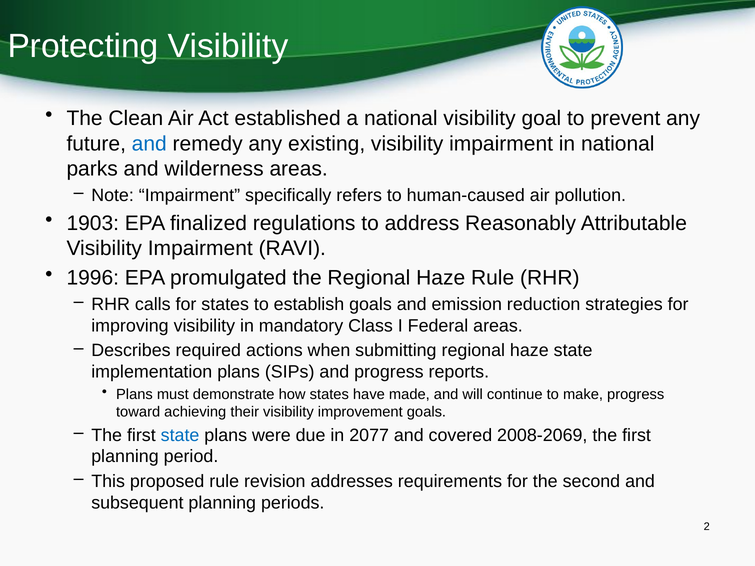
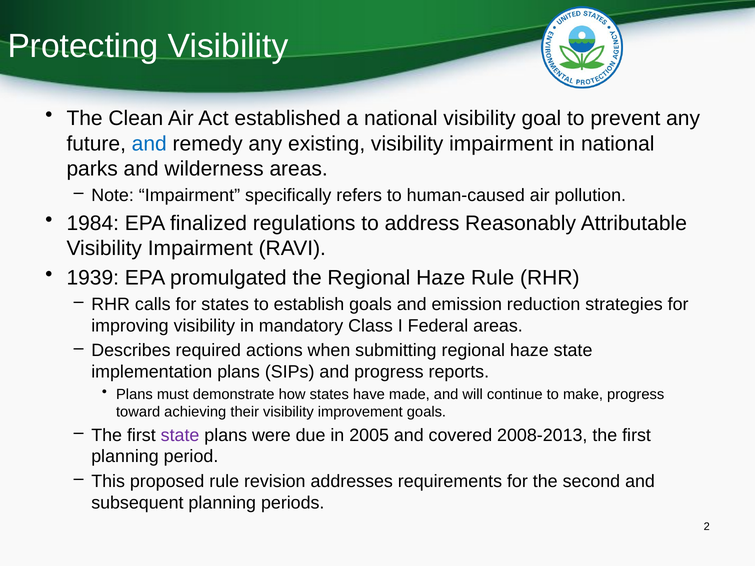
1903: 1903 -> 1984
1996: 1996 -> 1939
state at (180, 435) colour: blue -> purple
2077: 2077 -> 2005
2008-2069: 2008-2069 -> 2008-2013
